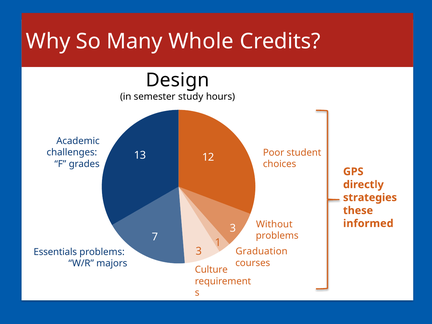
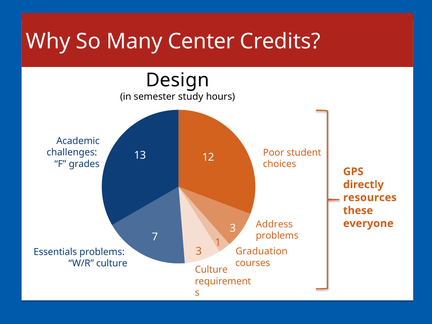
Whole: Whole -> Center
strategies: strategies -> resources
Without: Without -> Address
informed: informed -> everyone
W/R majors: majors -> culture
